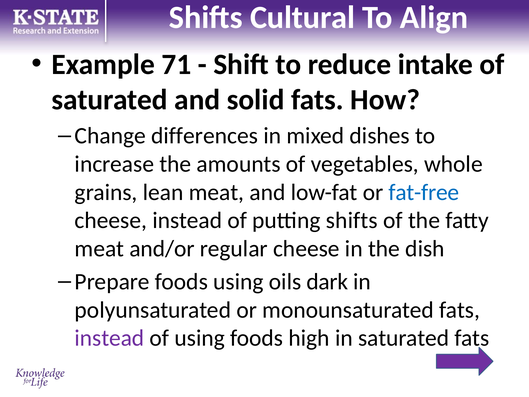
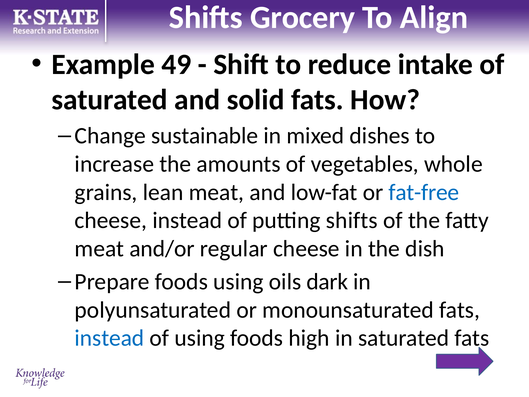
Cultural: Cultural -> Grocery
71: 71 -> 49
differences: differences -> sustainable
instead at (109, 338) colour: purple -> blue
